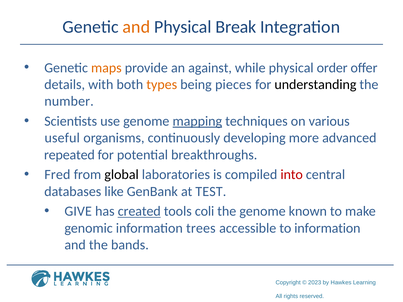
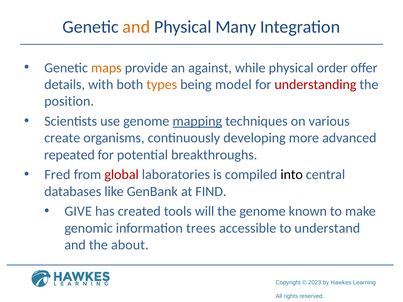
Break: Break -> Many
pieces: pieces -> model
understanding colour: black -> red
number: number -> position
useful: useful -> create
global colour: black -> red
into colour: red -> black
TEST: TEST -> FIND
created underline: present -> none
coli: coli -> will
to information: information -> understand
bands: bands -> about
